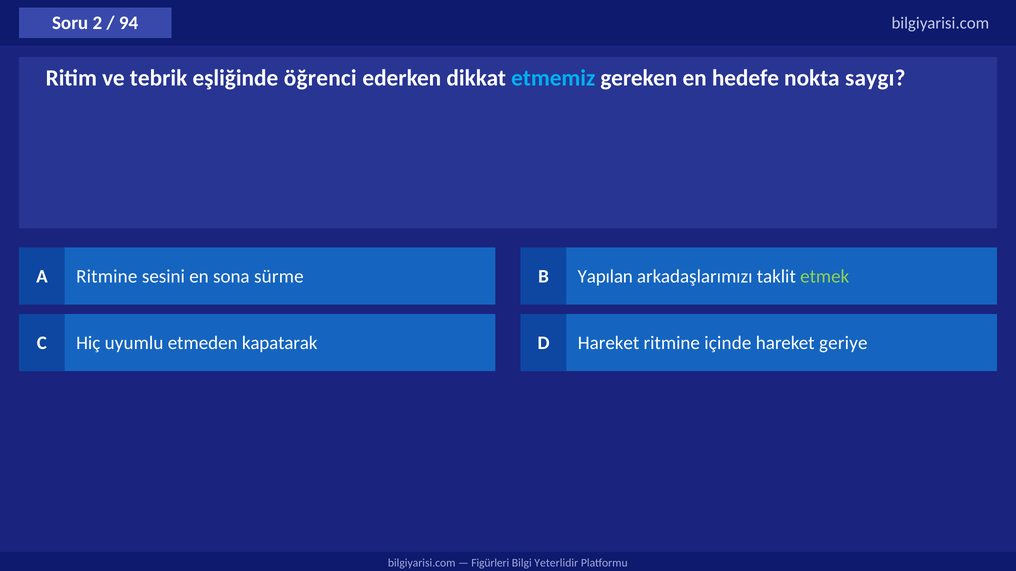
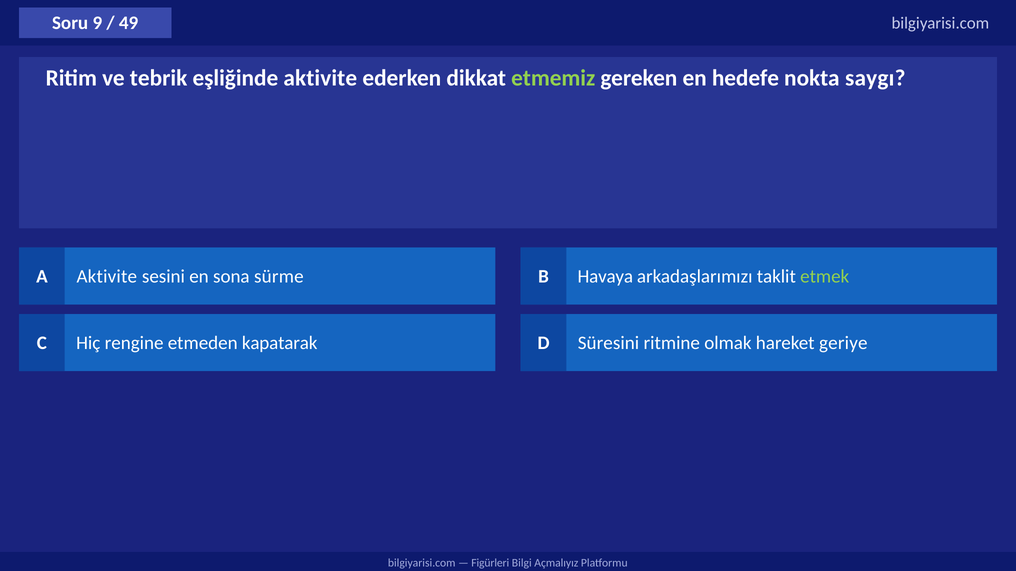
2: 2 -> 9
94: 94 -> 49
eşliğinde öğrenci: öğrenci -> aktivite
etmemiz colour: light blue -> light green
A Ritmine: Ritmine -> Aktivite
Yapılan: Yapılan -> Havaya
uyumlu: uyumlu -> rengine
D Hareket: Hareket -> Süresini
içinde: içinde -> olmak
Yeterlidir: Yeterlidir -> Açmalıyız
